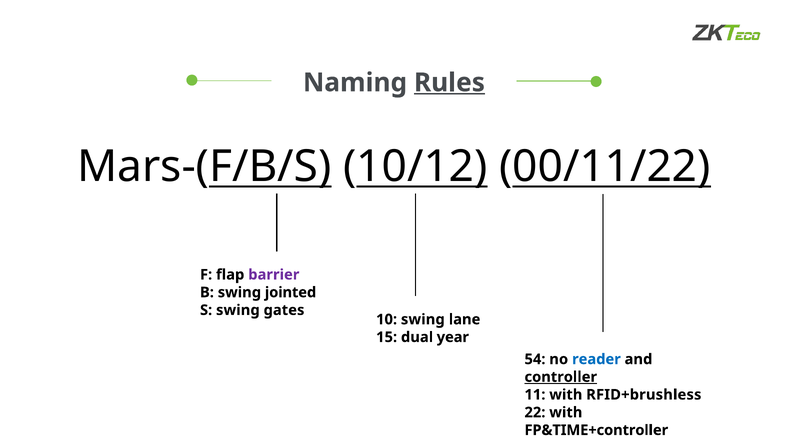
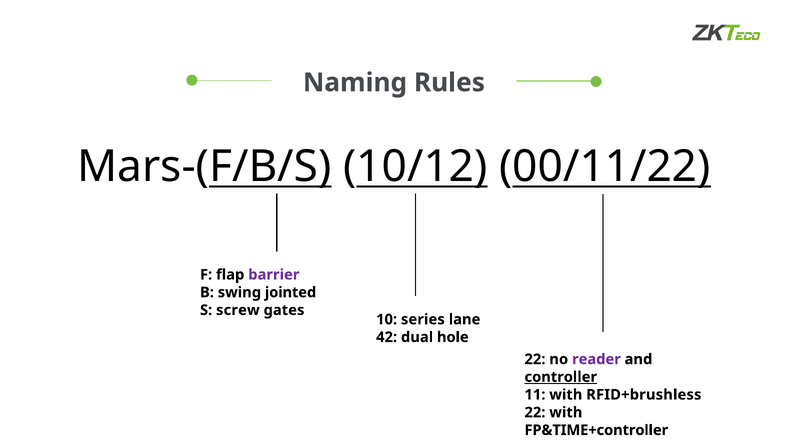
Rules underline: present -> none
S swing: swing -> screw
10 swing: swing -> series
15: 15 -> 42
year: year -> hole
54 at (535, 359): 54 -> 22
reader colour: blue -> purple
